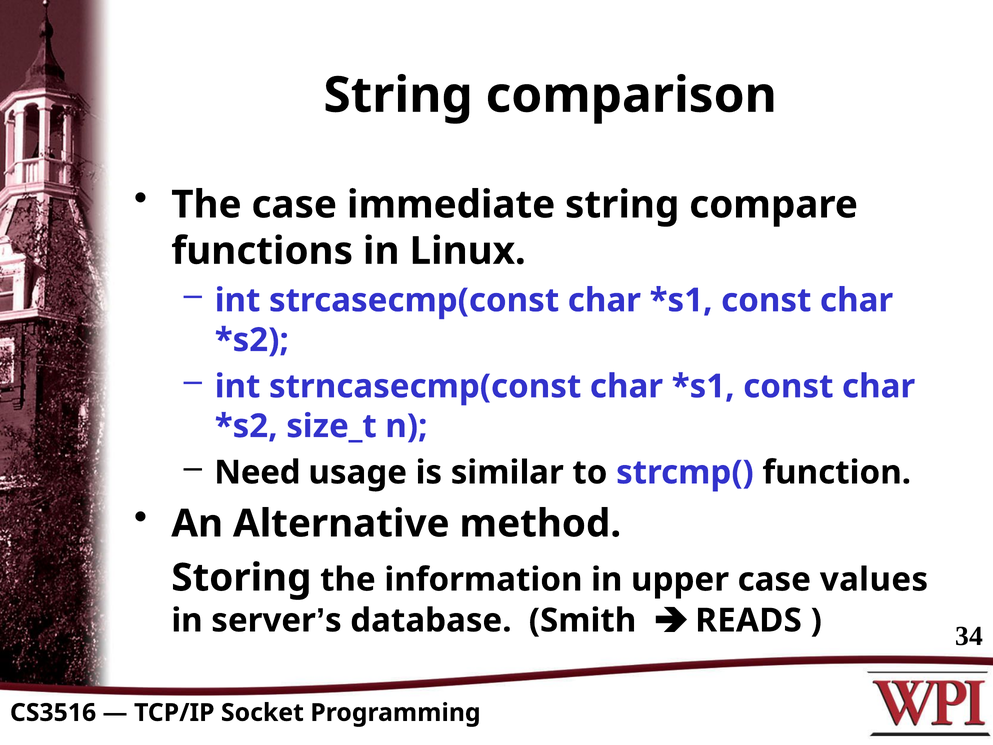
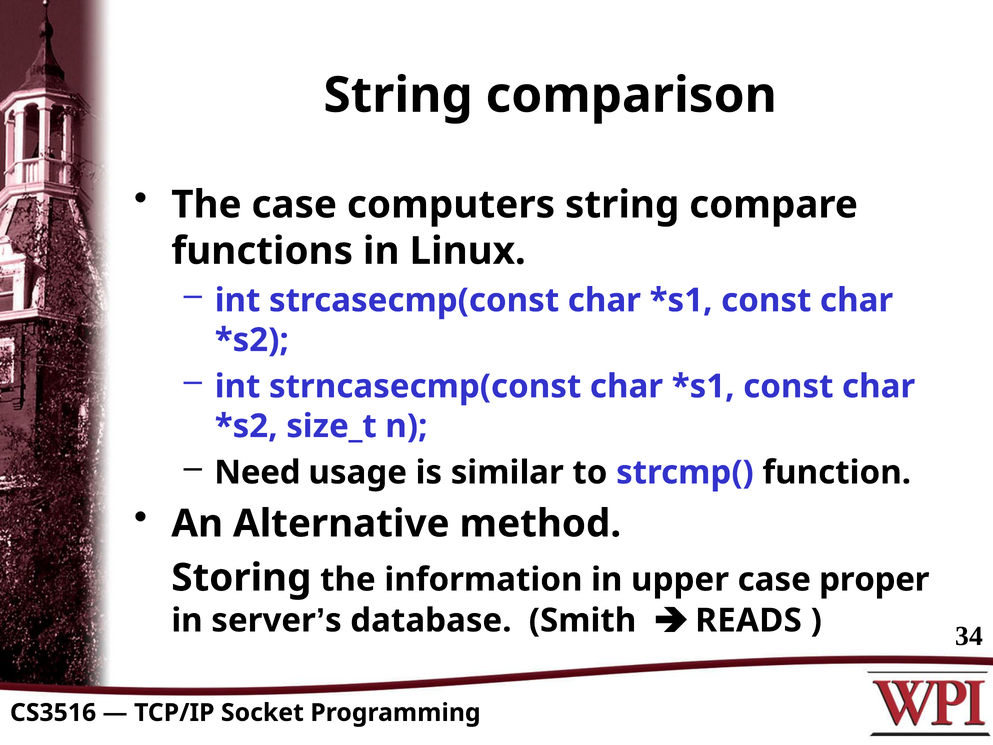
immediate: immediate -> computers
values: values -> proper
